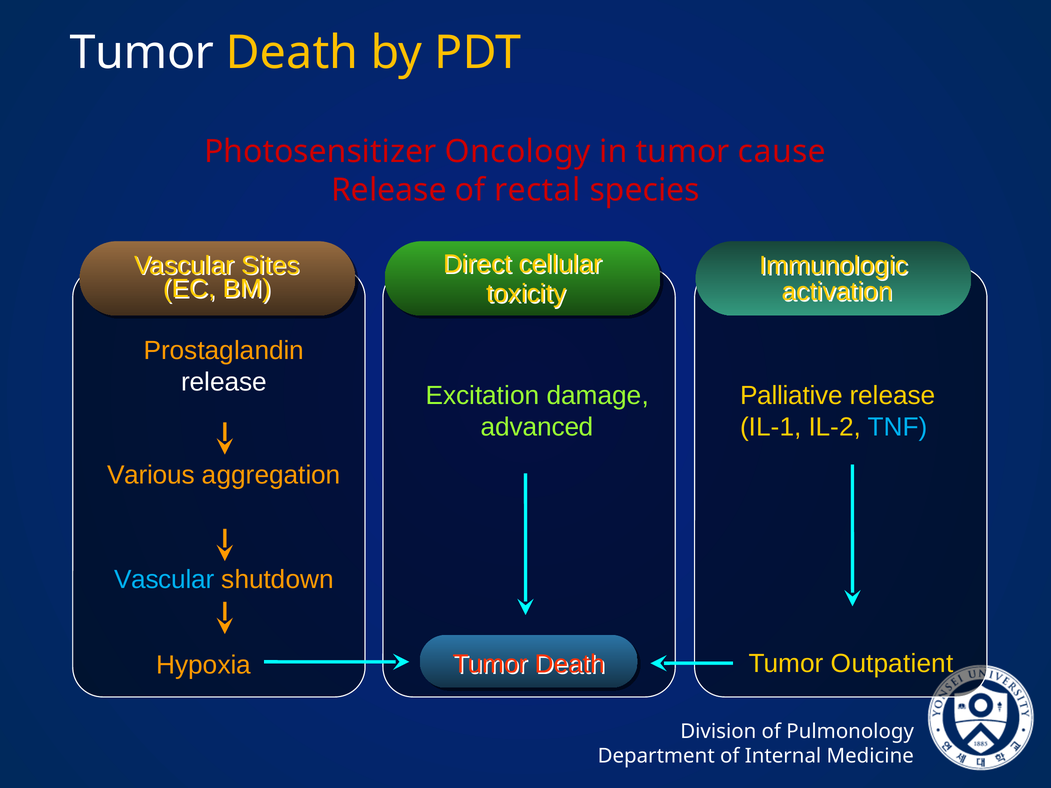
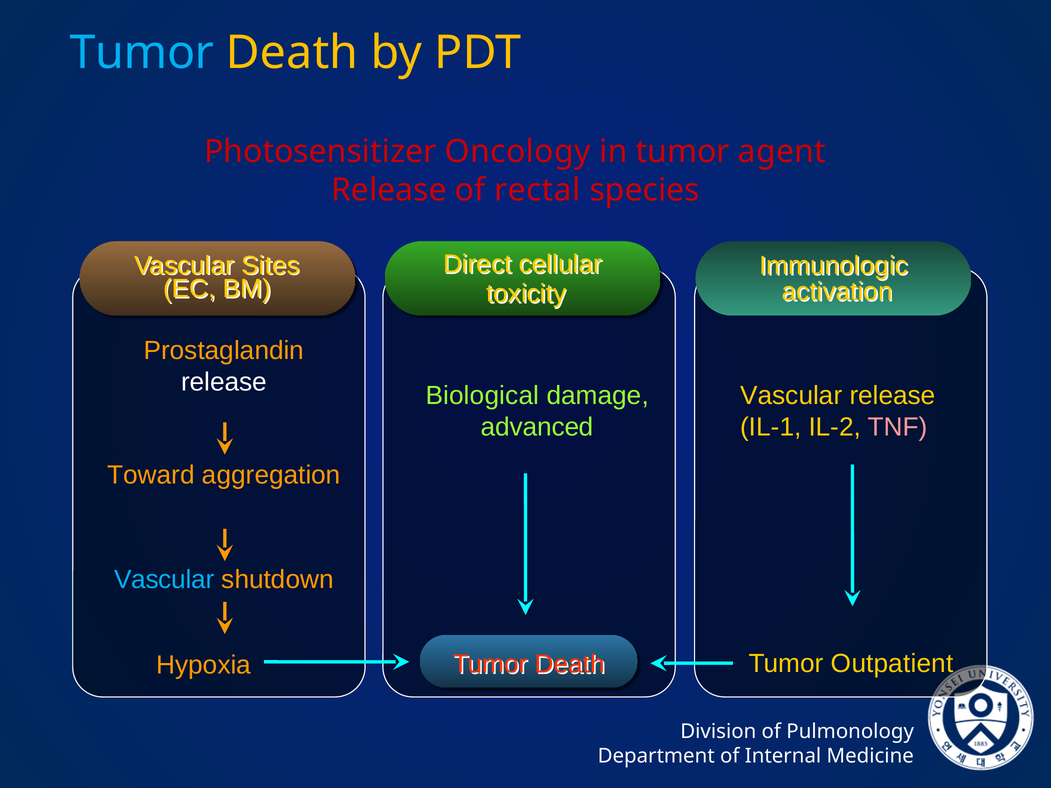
Tumor at (142, 53) colour: white -> light blue
cause: cause -> agent
Excitation: Excitation -> Biological
Palliative at (791, 396): Palliative -> Vascular
TNF colour: light blue -> pink
Various: Various -> Toward
